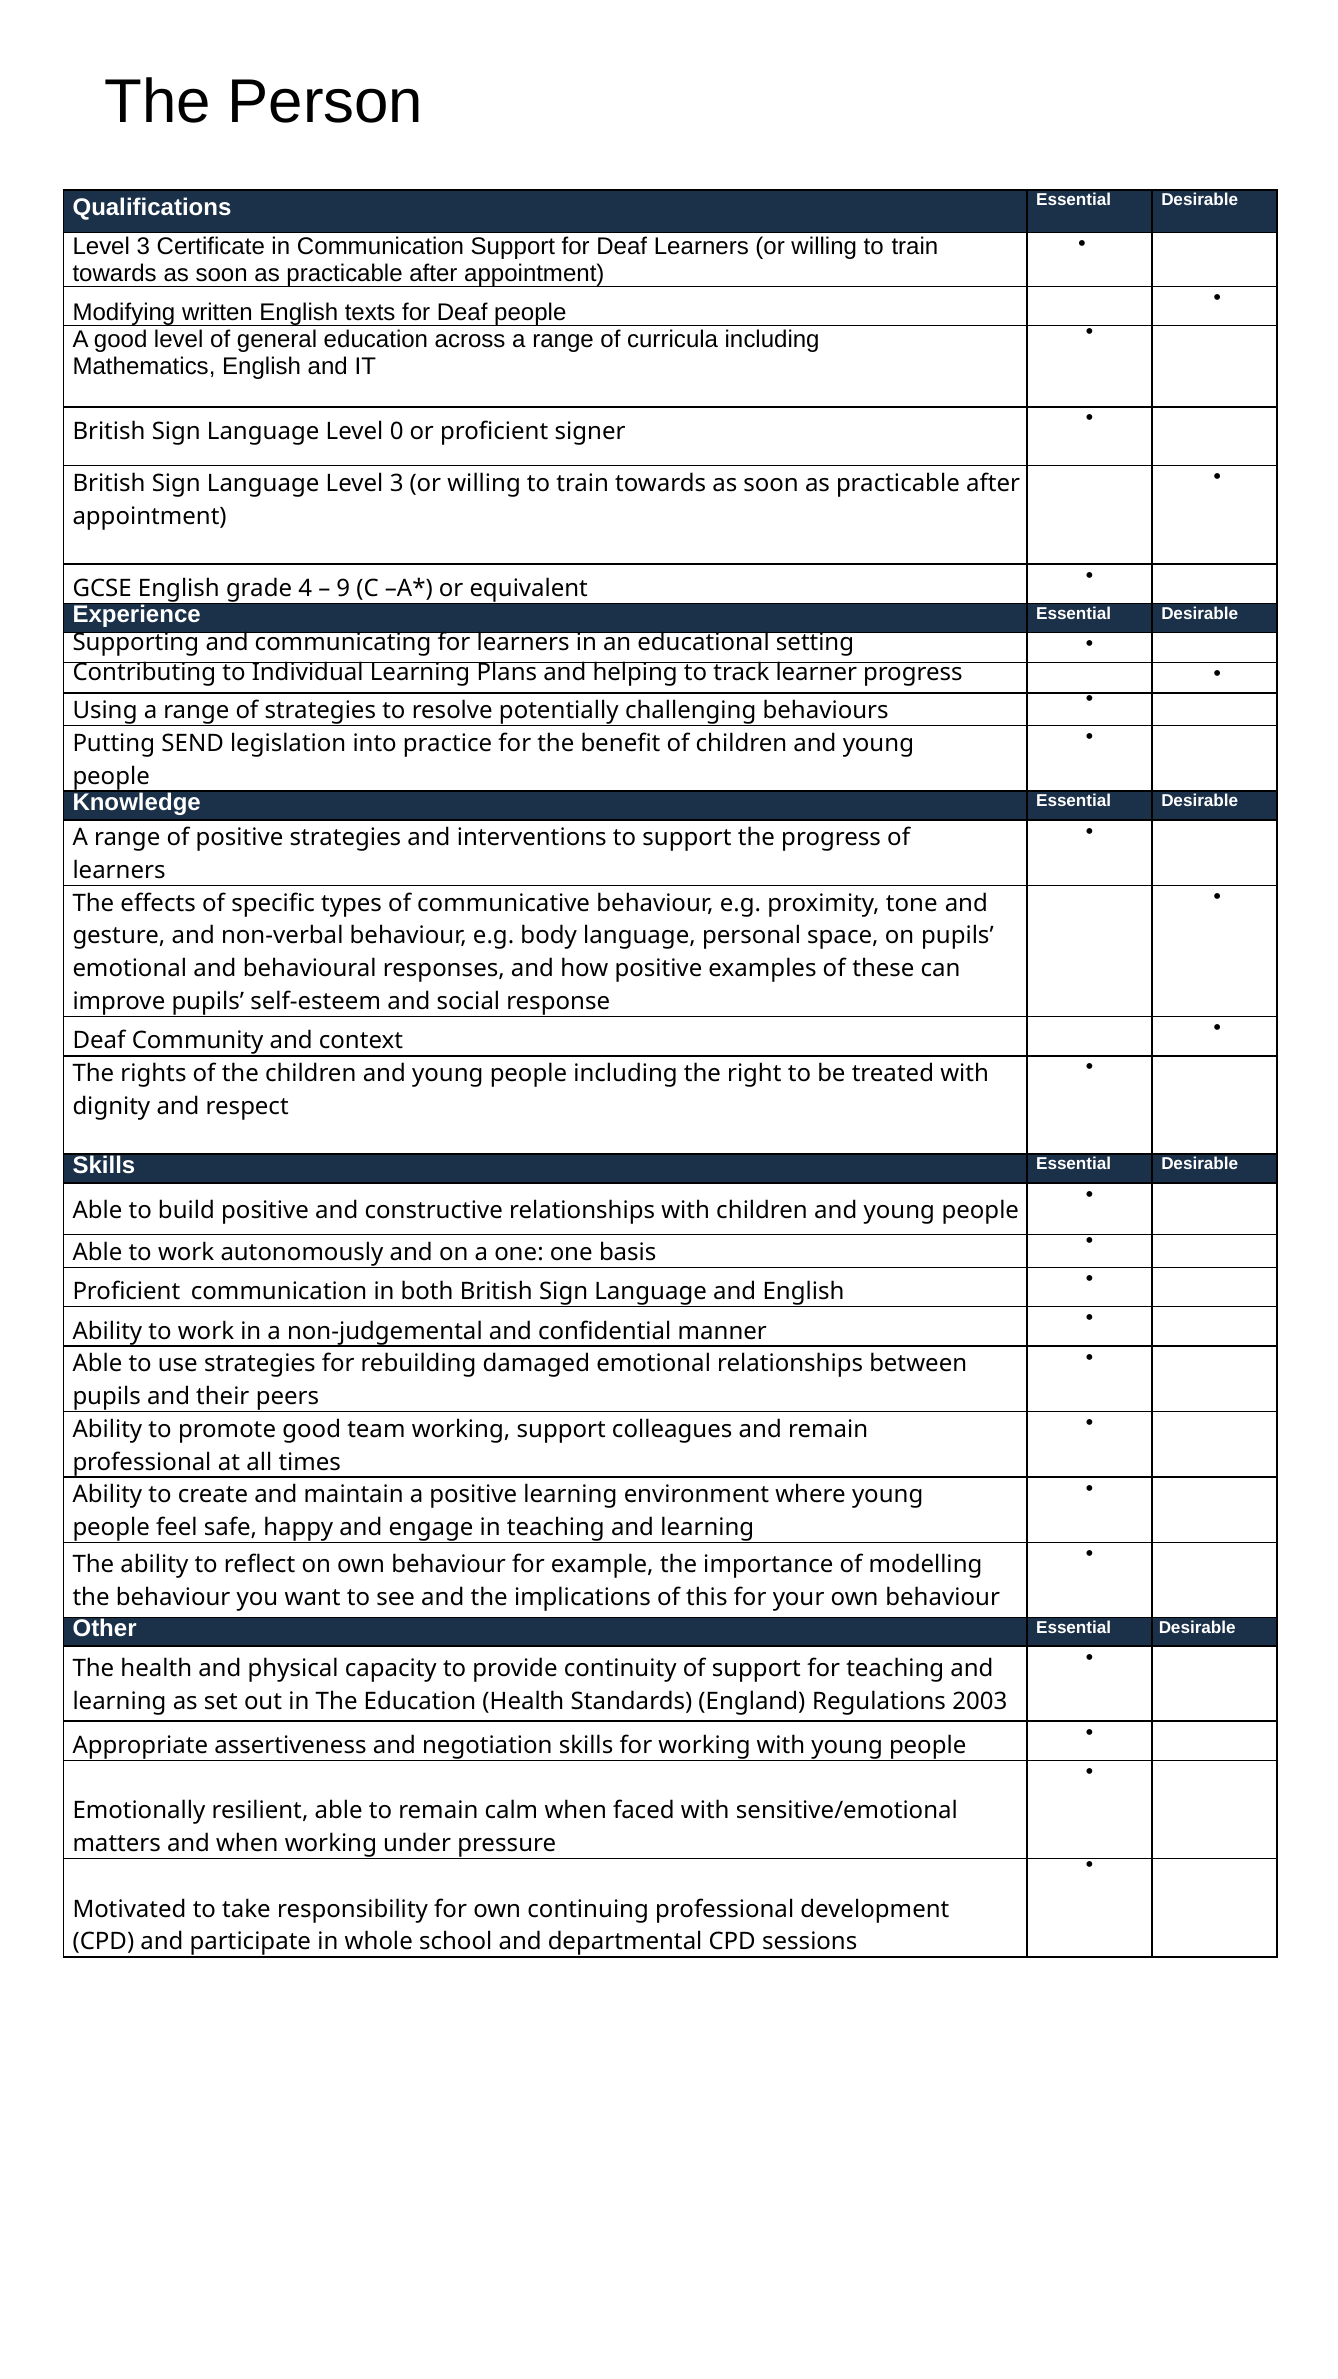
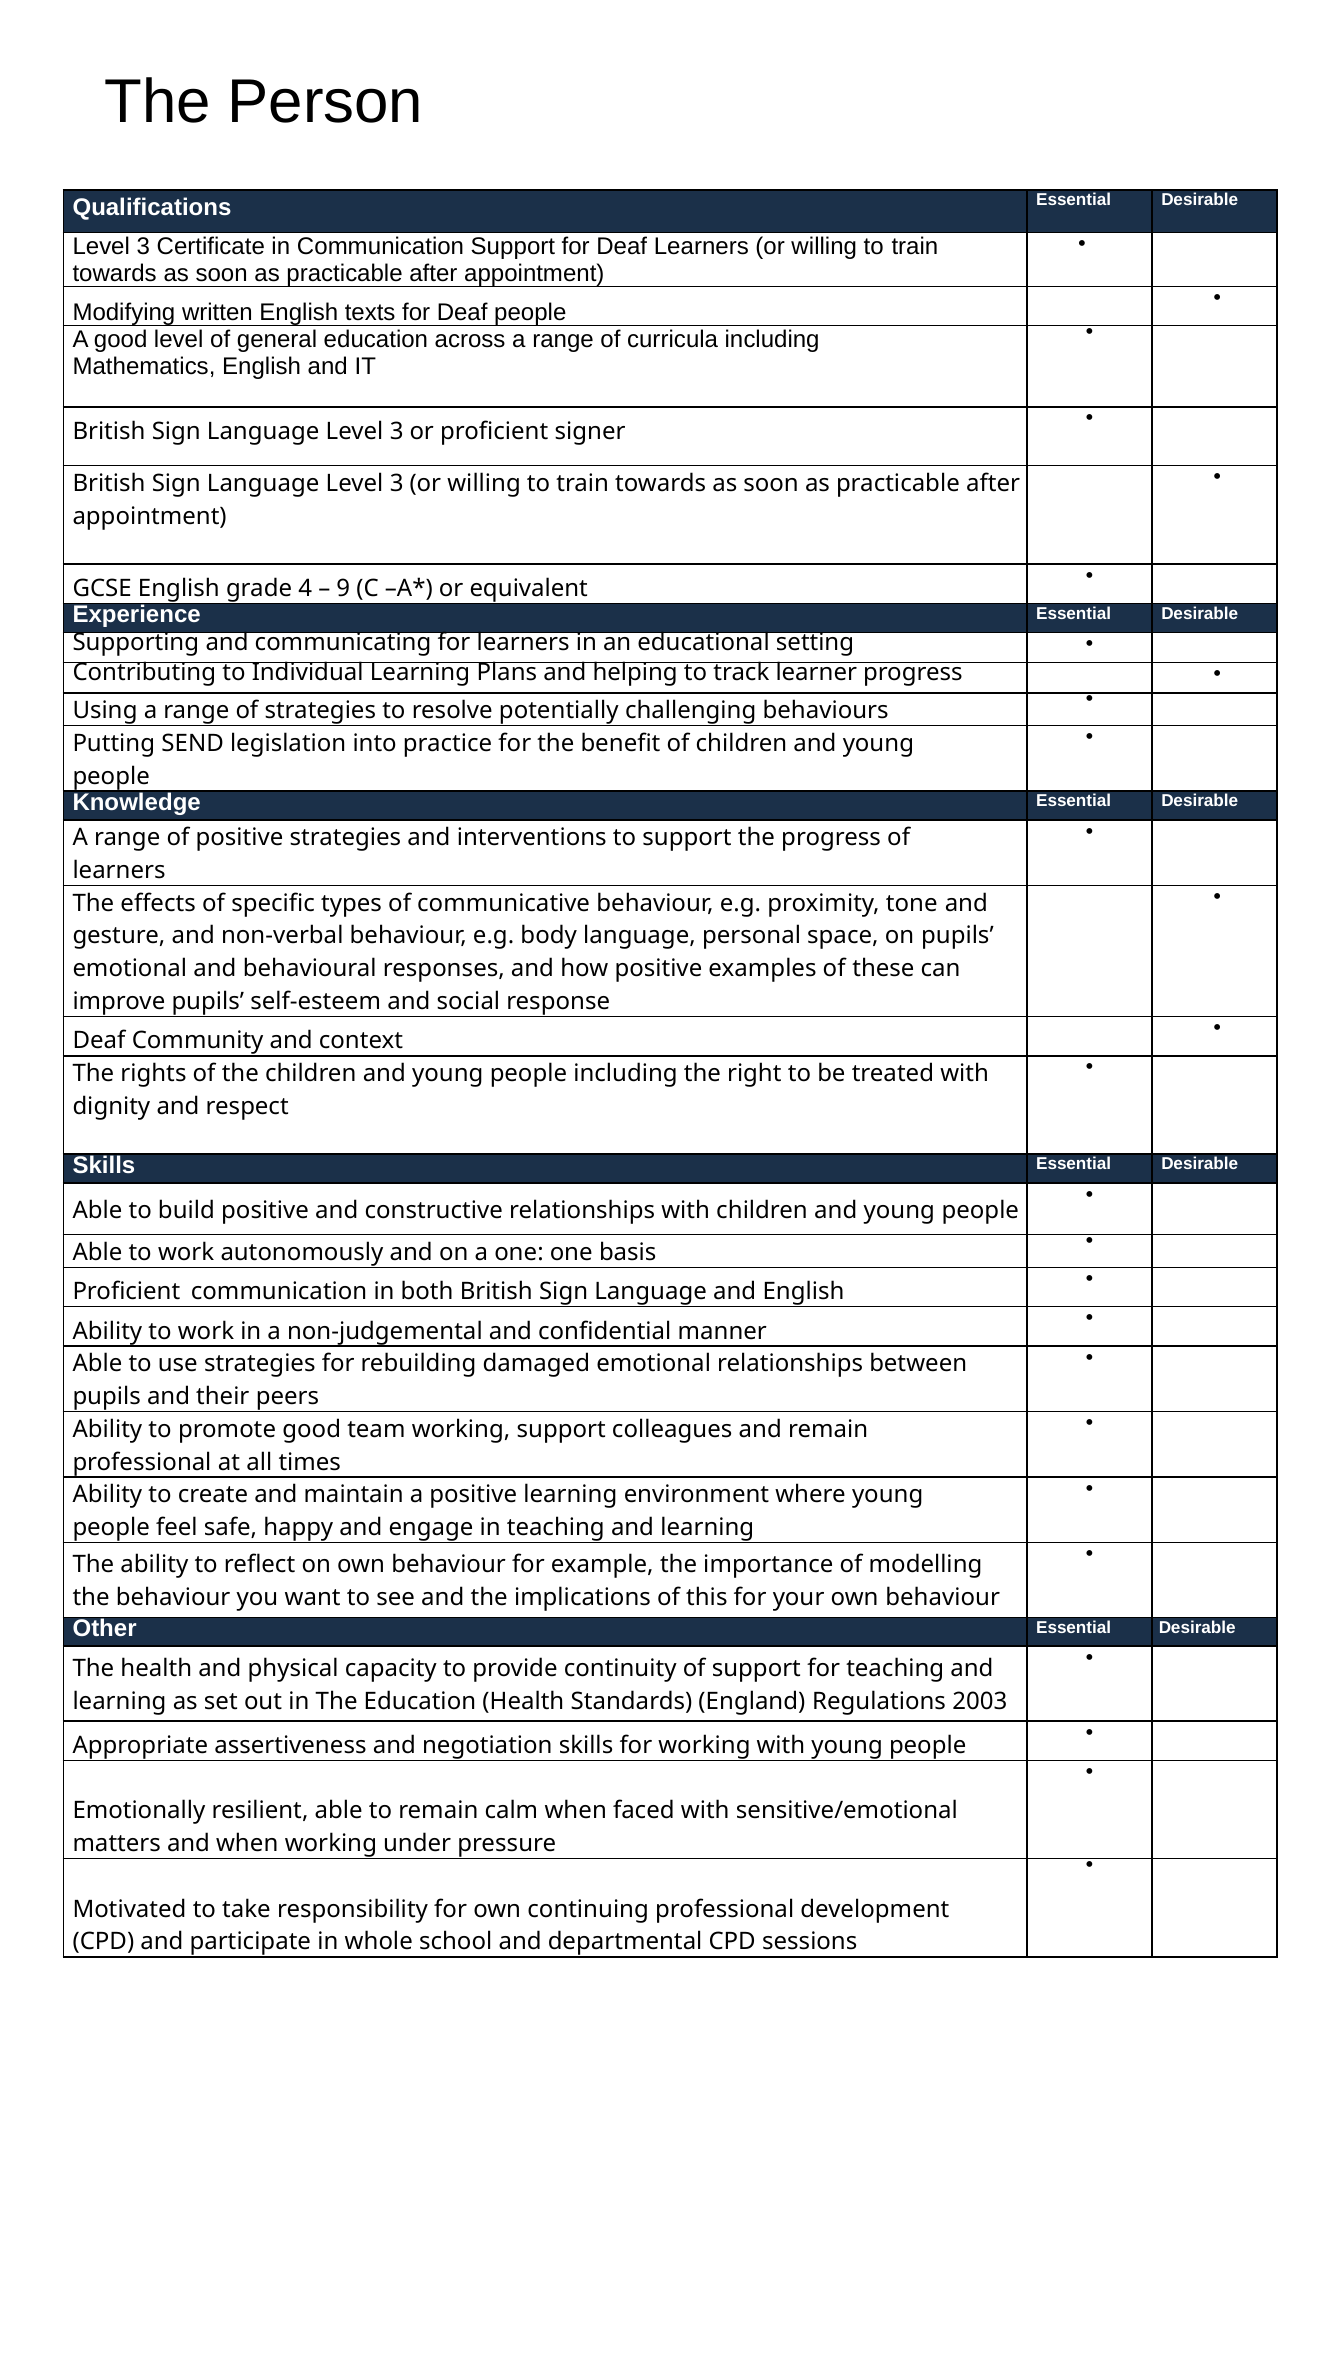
0 at (397, 431): 0 -> 3
